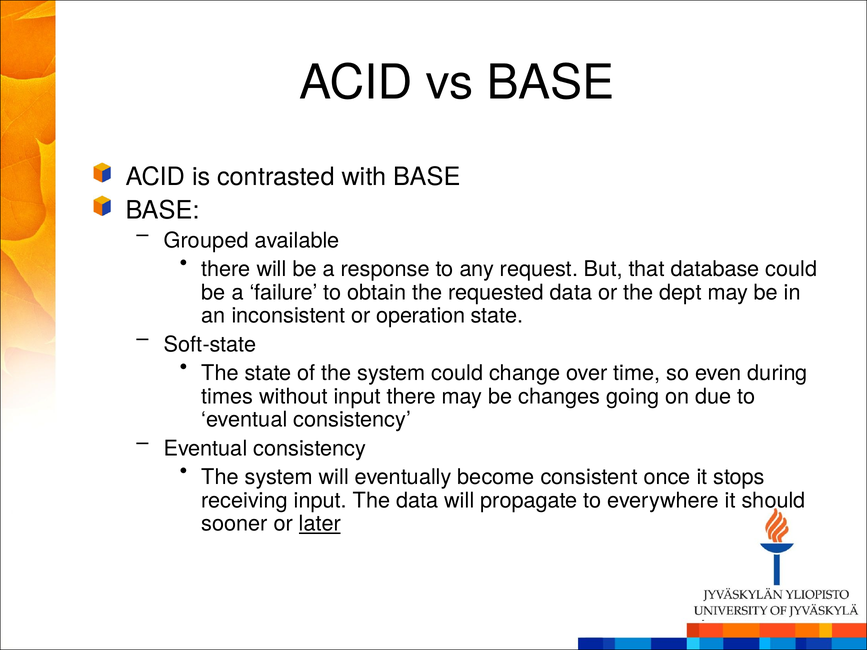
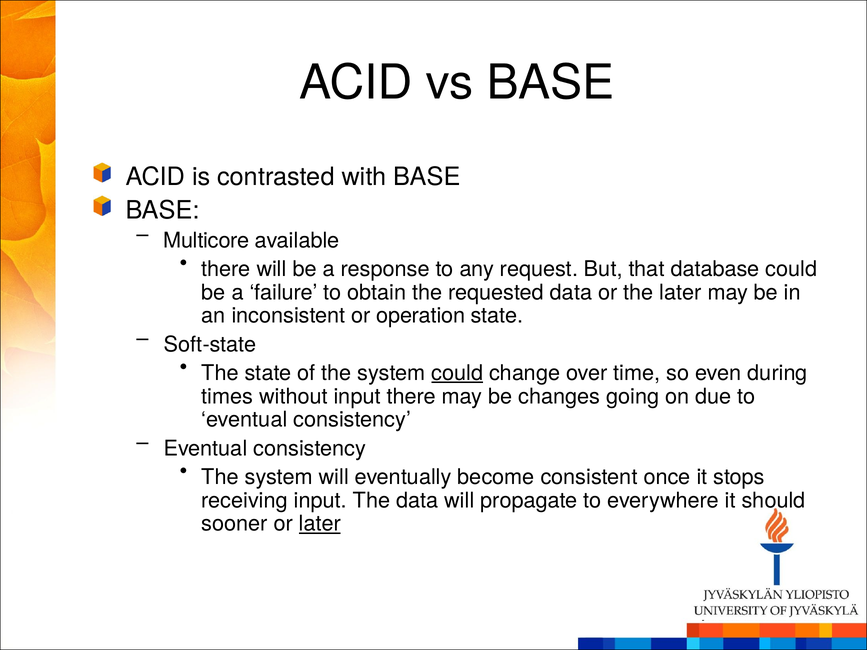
Grouped: Grouped -> Multicore
the dept: dept -> later
could at (457, 373) underline: none -> present
